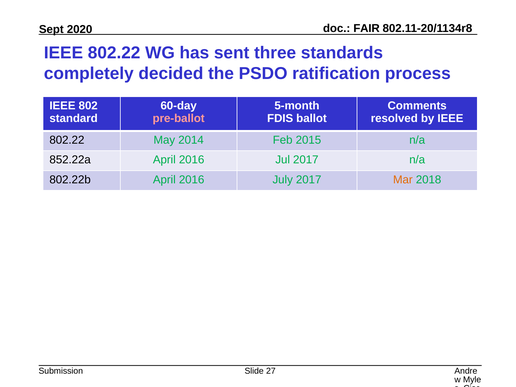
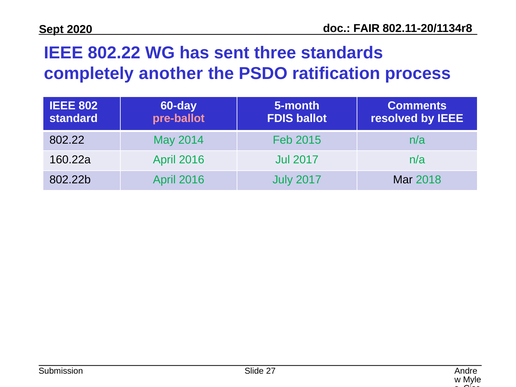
decided: decided -> another
852.22a: 852.22a -> 160.22a
Mar colour: orange -> black
